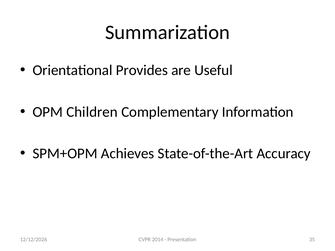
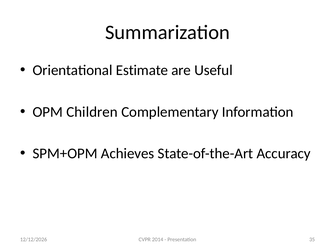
Provides: Provides -> Estimate
